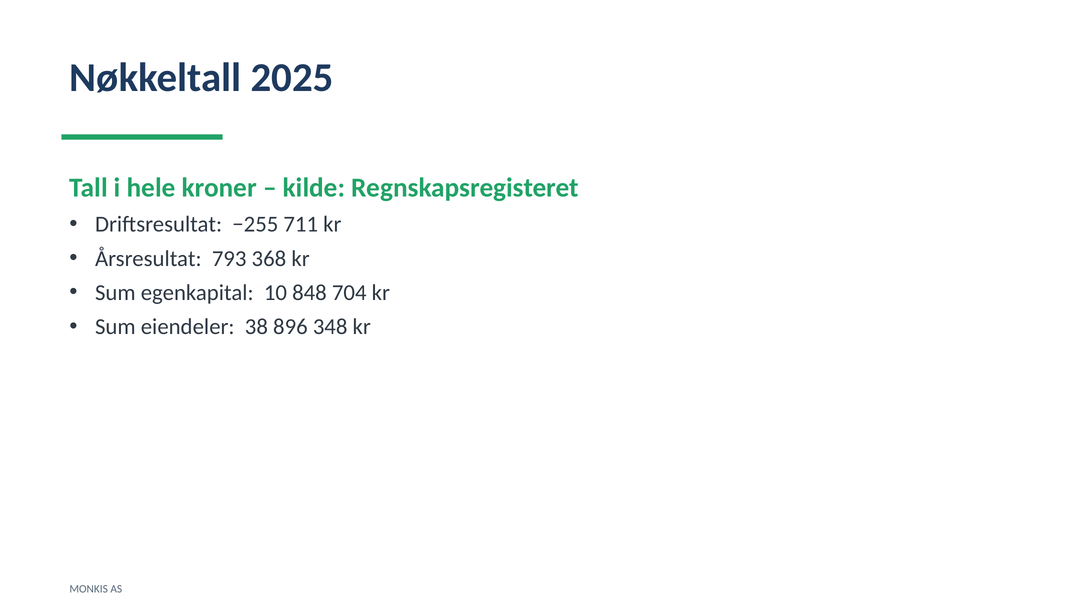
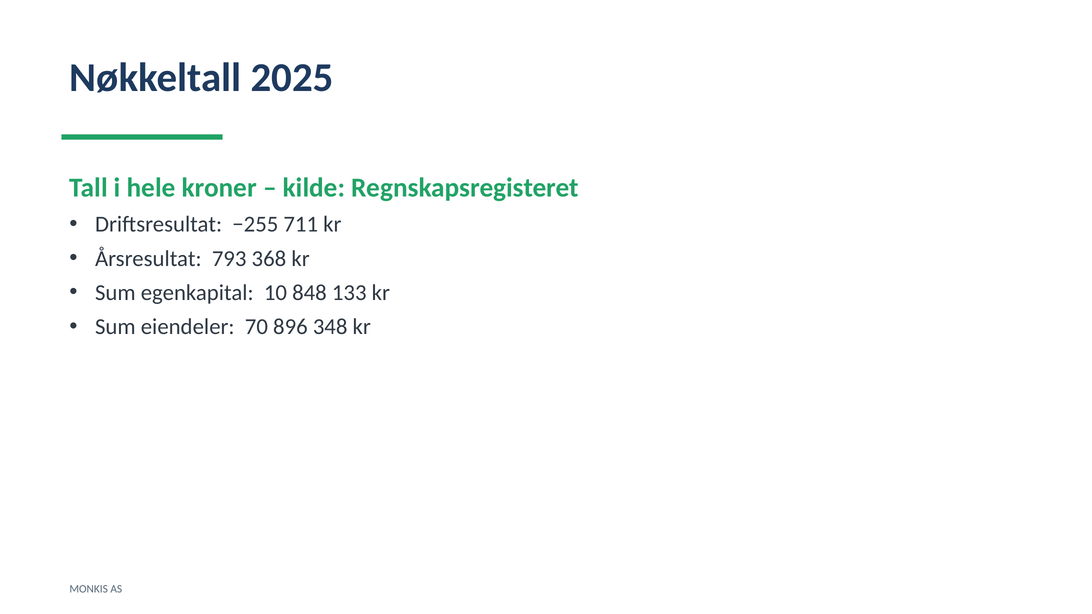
704: 704 -> 133
38: 38 -> 70
